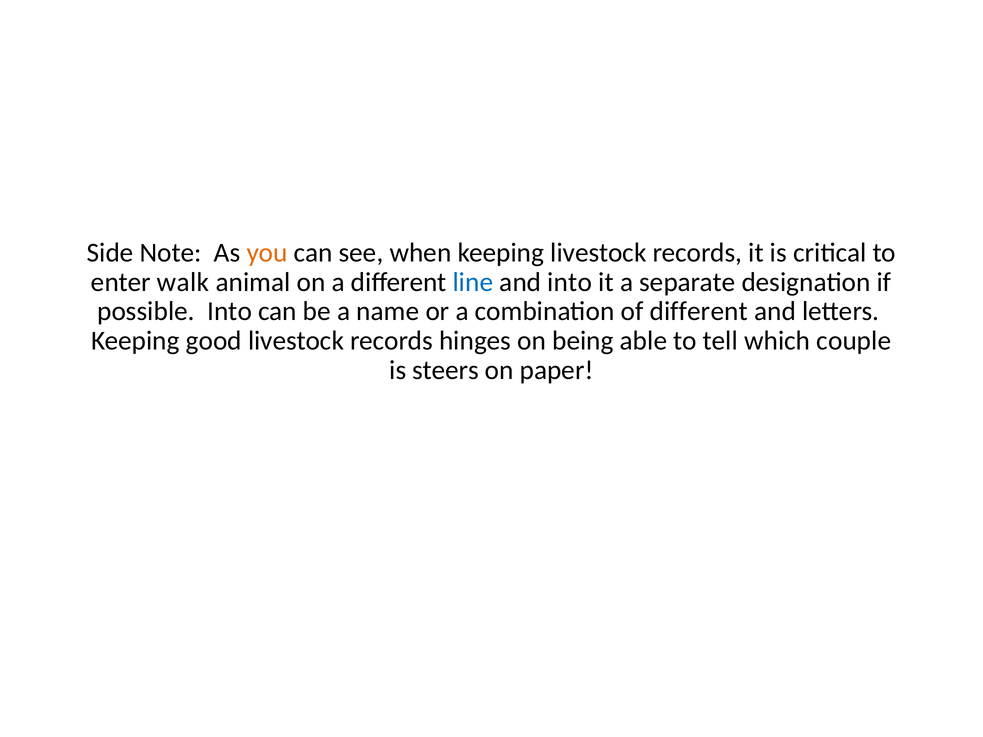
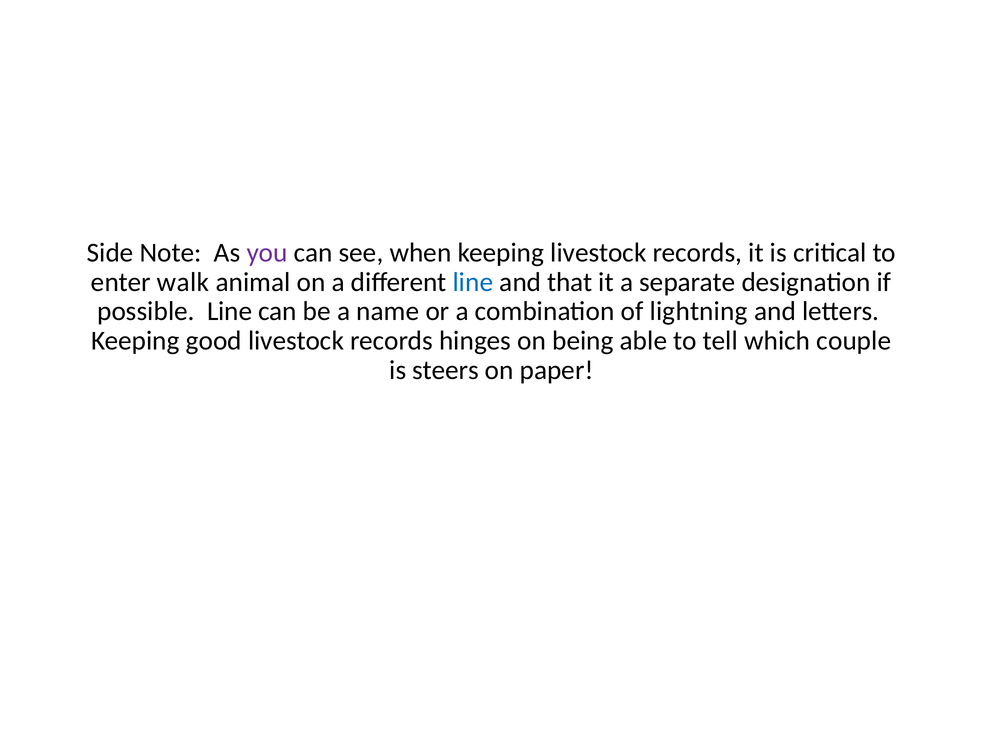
you colour: orange -> purple
and into: into -> that
possible Into: Into -> Line
of different: different -> lightning
